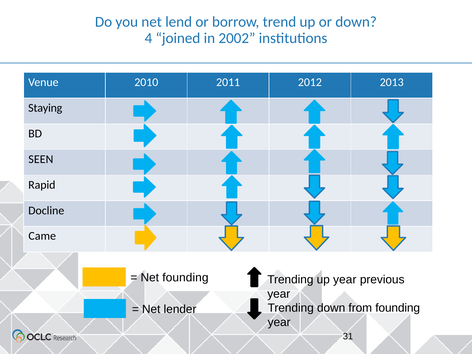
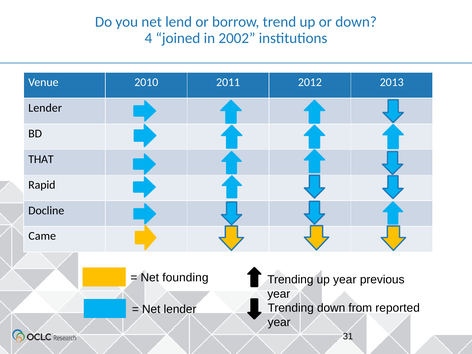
Staying at (45, 108): Staying -> Lender
SEEN: SEEN -> THAT
from founding: founding -> reported
